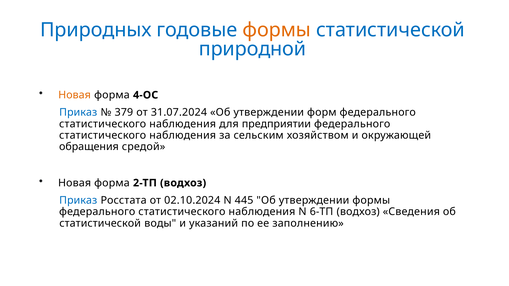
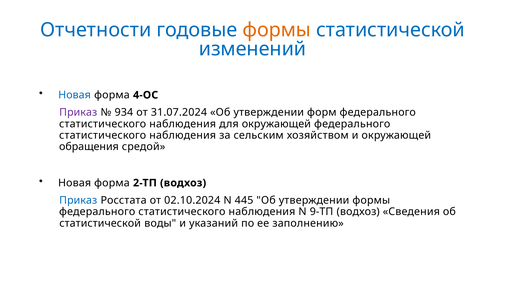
Природных: Природных -> Отчетности
природной: природной -> изменений
Новая at (75, 95) colour: orange -> blue
Приказ at (78, 113) colour: blue -> purple
379: 379 -> 934
для предприятии: предприятии -> окружающей
6-ТП: 6-ТП -> 9-ТП
